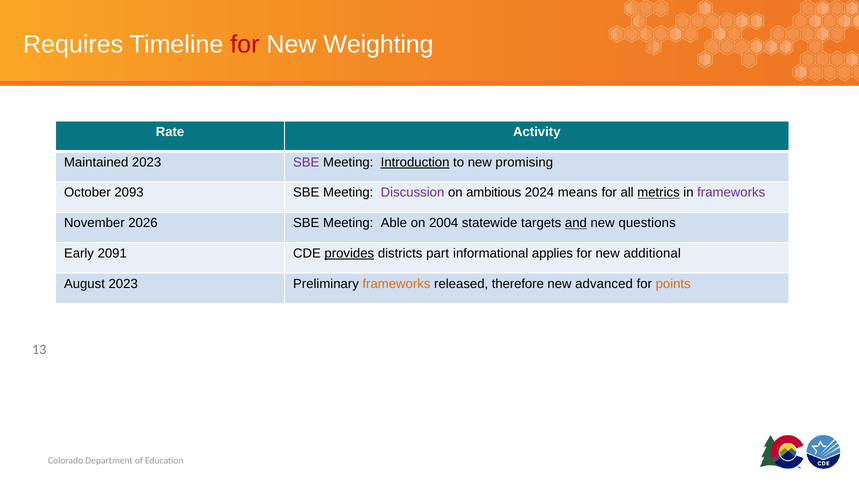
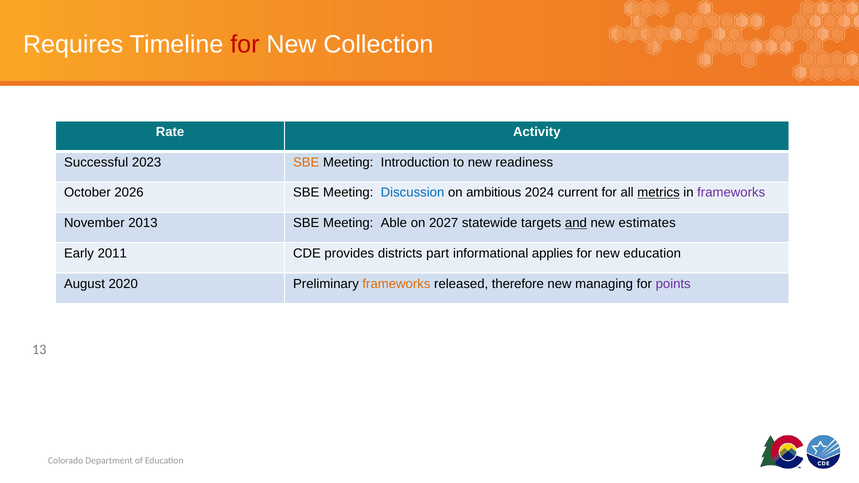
Weighting: Weighting -> Collection
Maintained: Maintained -> Successful
SBE at (306, 162) colour: purple -> orange
Introduction underline: present -> none
promising: promising -> readiness
2093: 2093 -> 2026
Discussion colour: purple -> blue
means: means -> current
2026: 2026 -> 2013
2004: 2004 -> 2027
questions: questions -> estimates
2091: 2091 -> 2011
provides underline: present -> none
new additional: additional -> education
August 2023: 2023 -> 2020
advanced: advanced -> managing
points colour: orange -> purple
